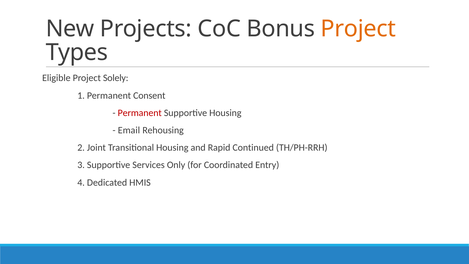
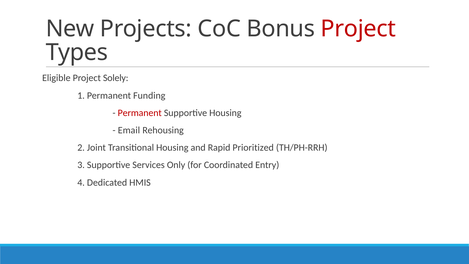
Project at (358, 29) colour: orange -> red
Consent: Consent -> Funding
Continued: Continued -> Prioritized
